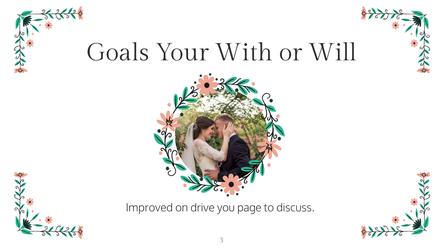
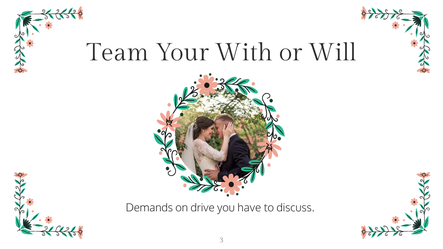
Goals: Goals -> Team
Improved: Improved -> Demands
page: page -> have
